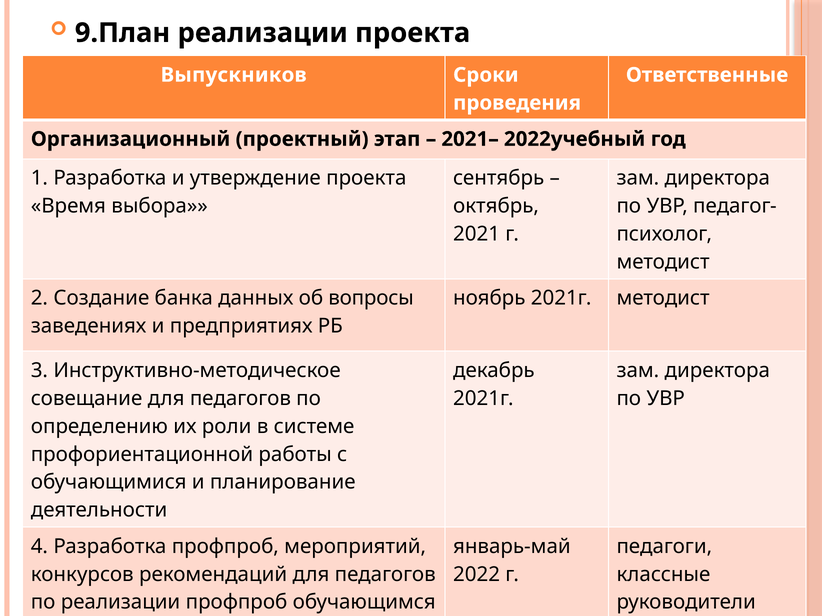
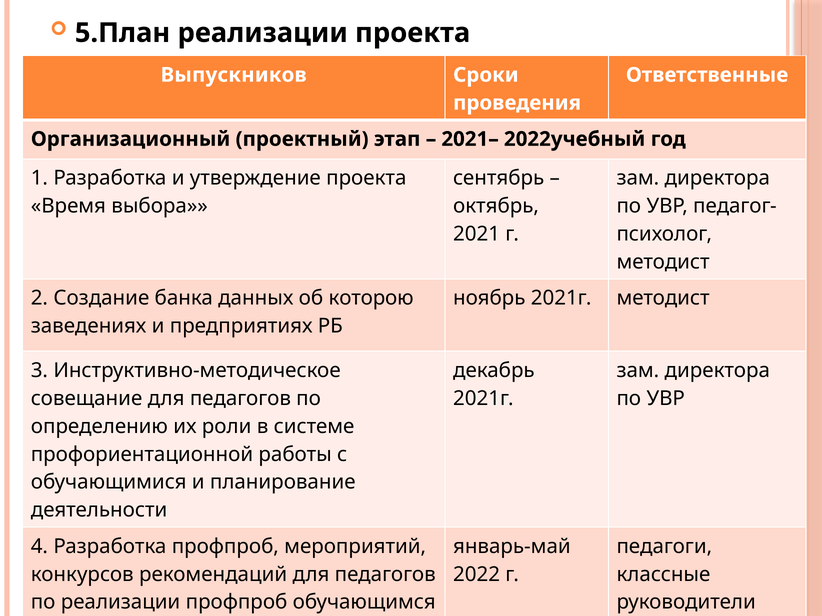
9.План: 9.План -> 5.План
вопросы: вопросы -> которою
